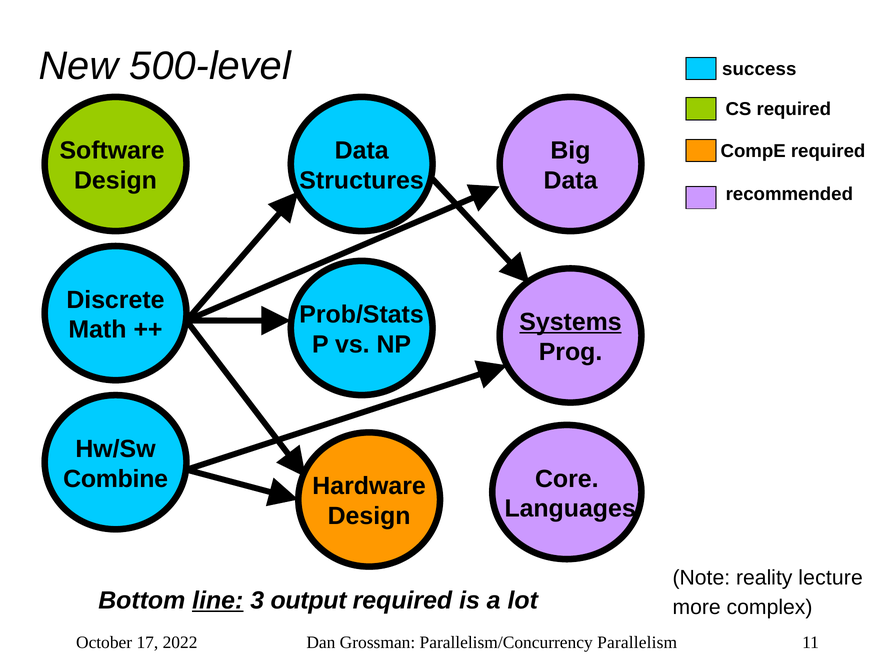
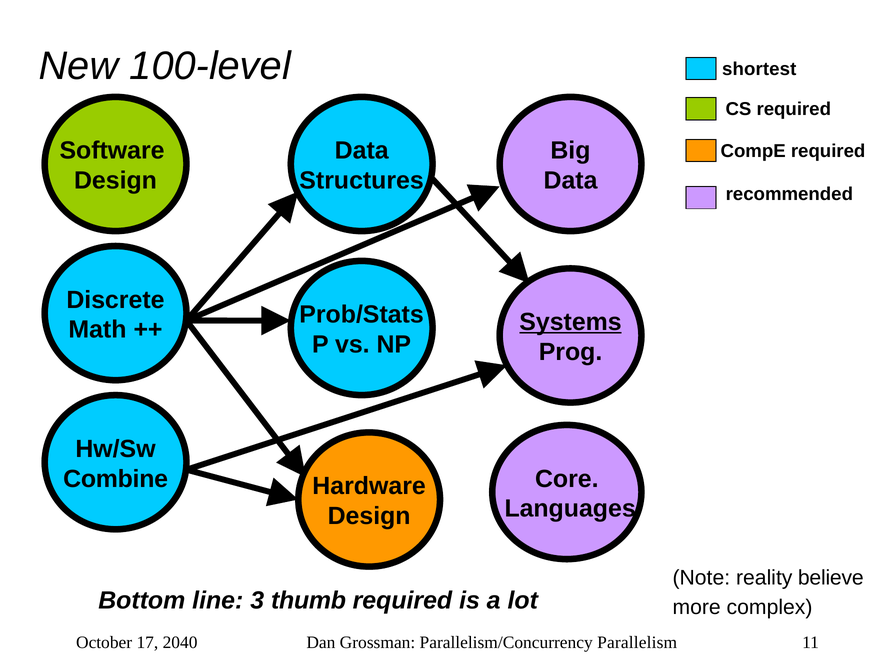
500-level: 500-level -> 100-level
success: success -> shortest
lecture: lecture -> believe
line underline: present -> none
output: output -> thumb
2022: 2022 -> 2040
